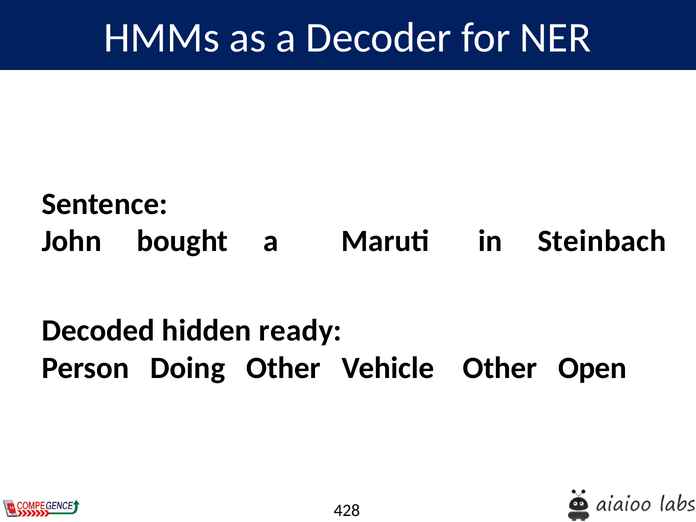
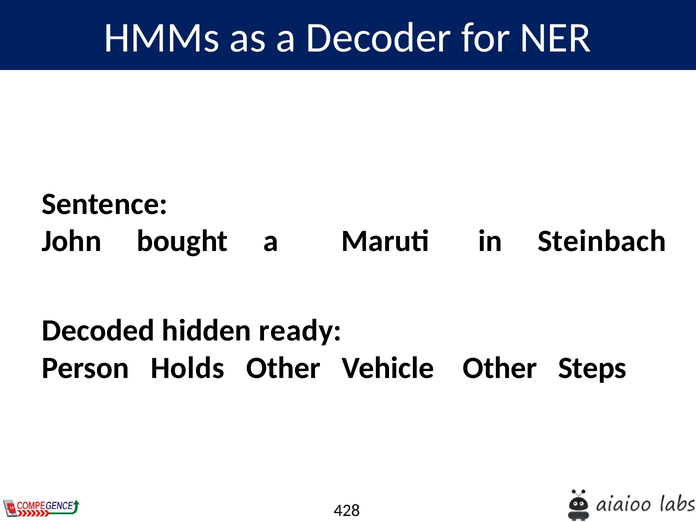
Doing: Doing -> Holds
Open: Open -> Steps
